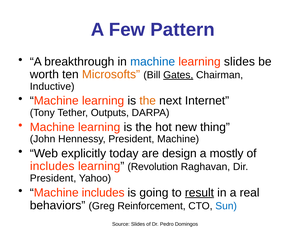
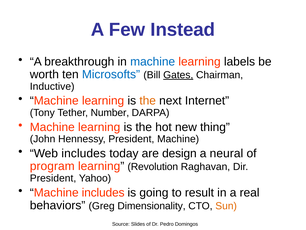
Pattern: Pattern -> Instead
learning slides: slides -> labels
Microsofts colour: orange -> blue
Outputs: Outputs -> Number
Web explicitly: explicitly -> includes
mostly: mostly -> neural
includes at (52, 166): includes -> program
result underline: present -> none
Reinforcement: Reinforcement -> Dimensionality
Sun colour: blue -> orange
